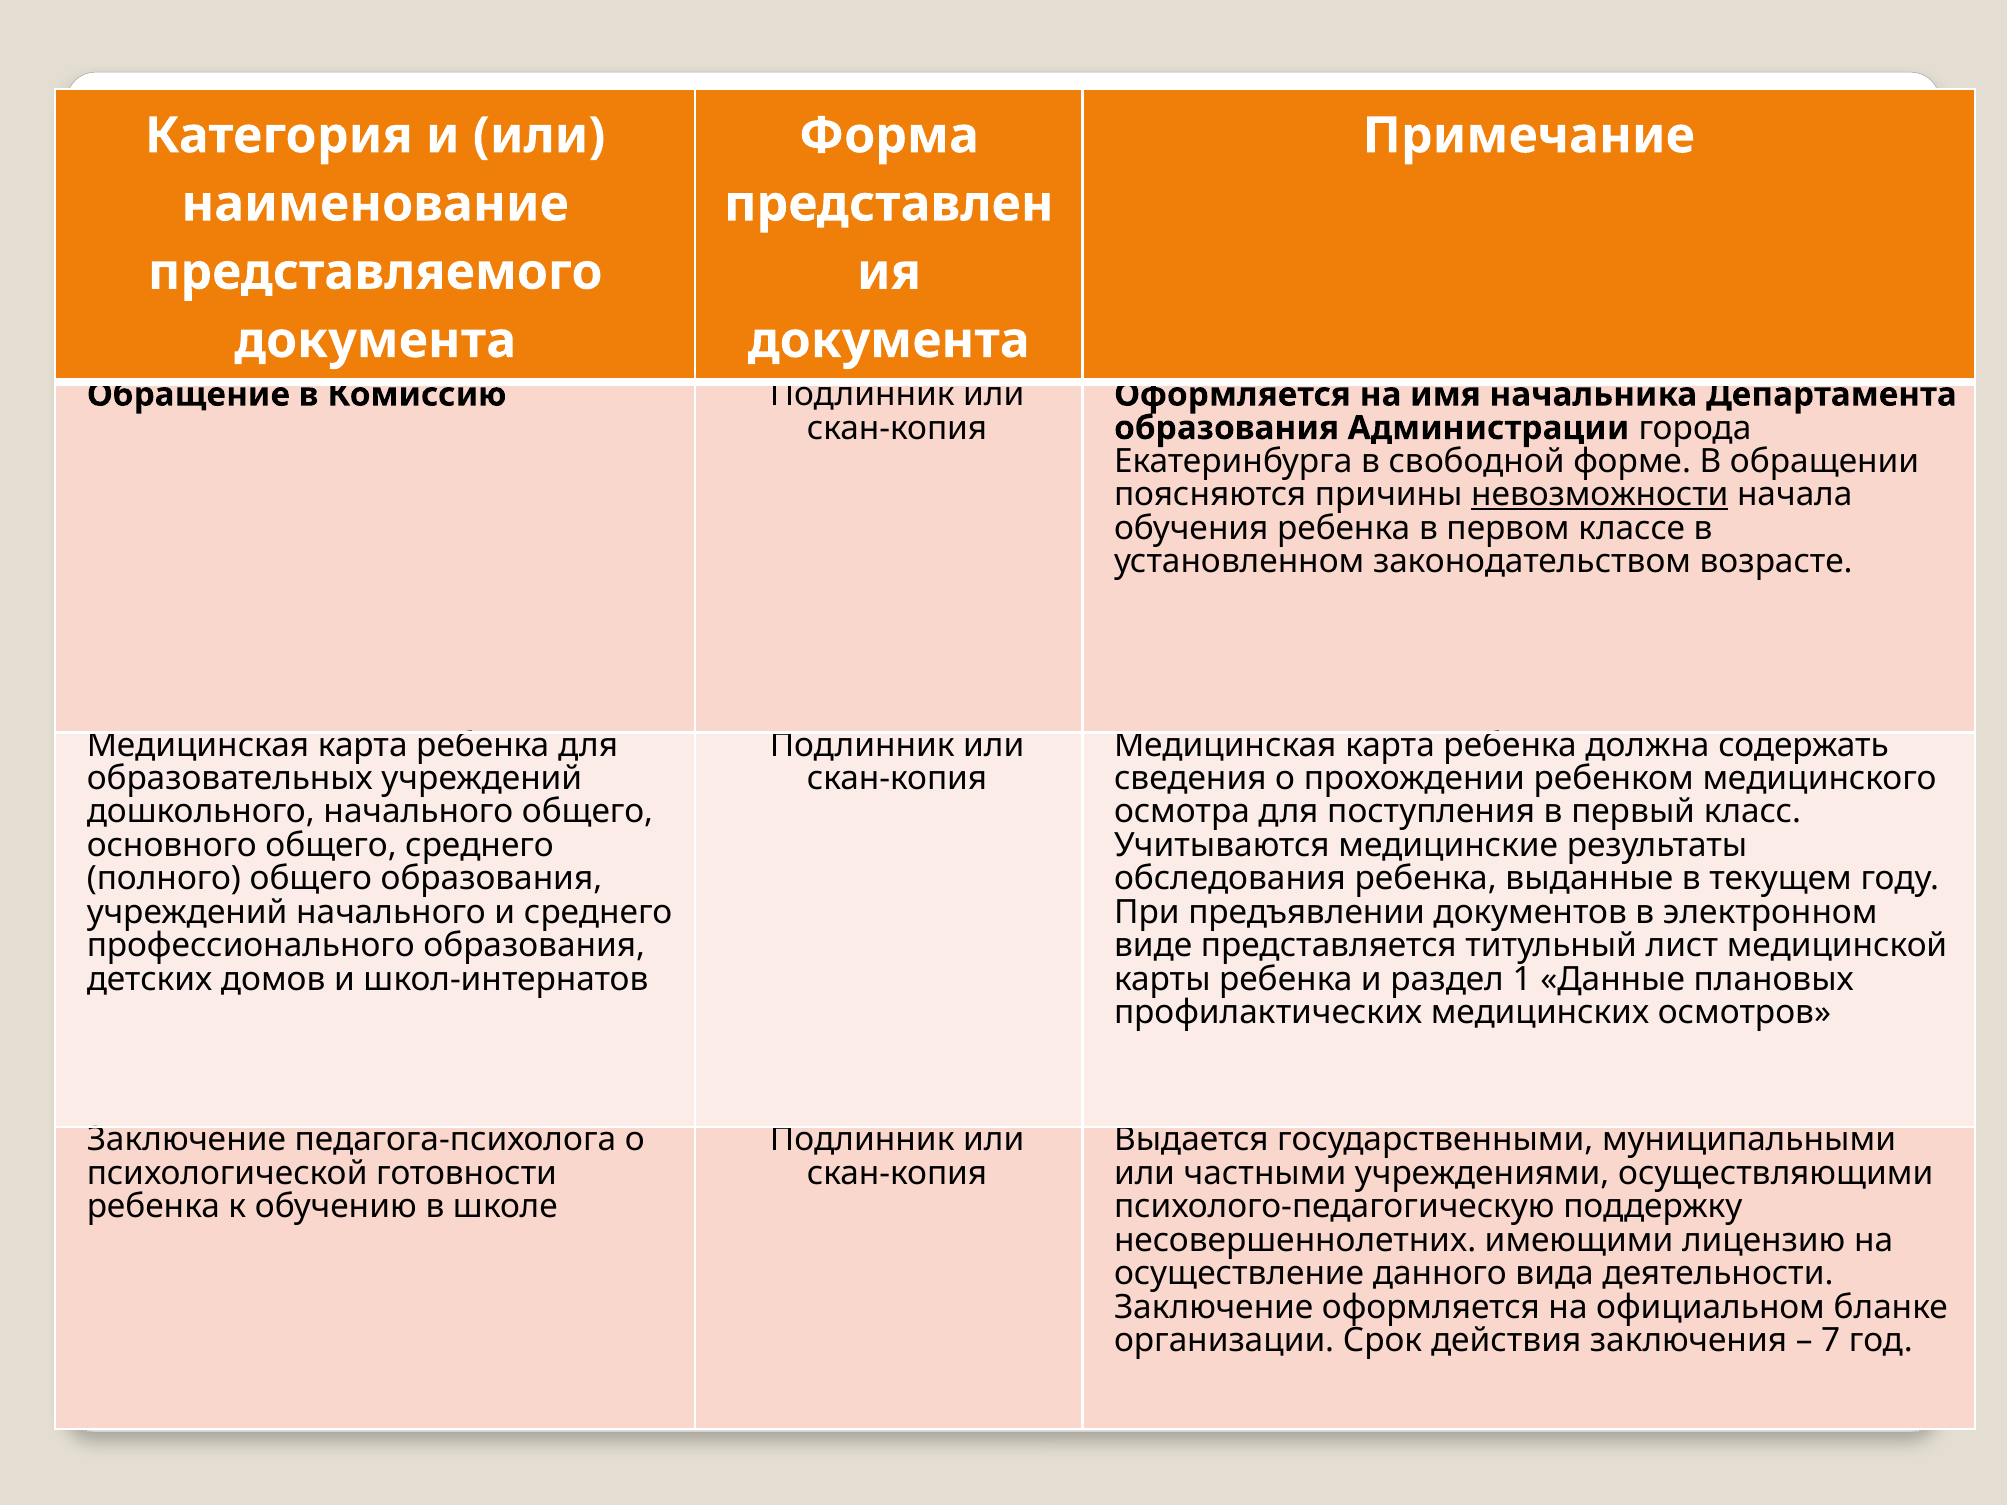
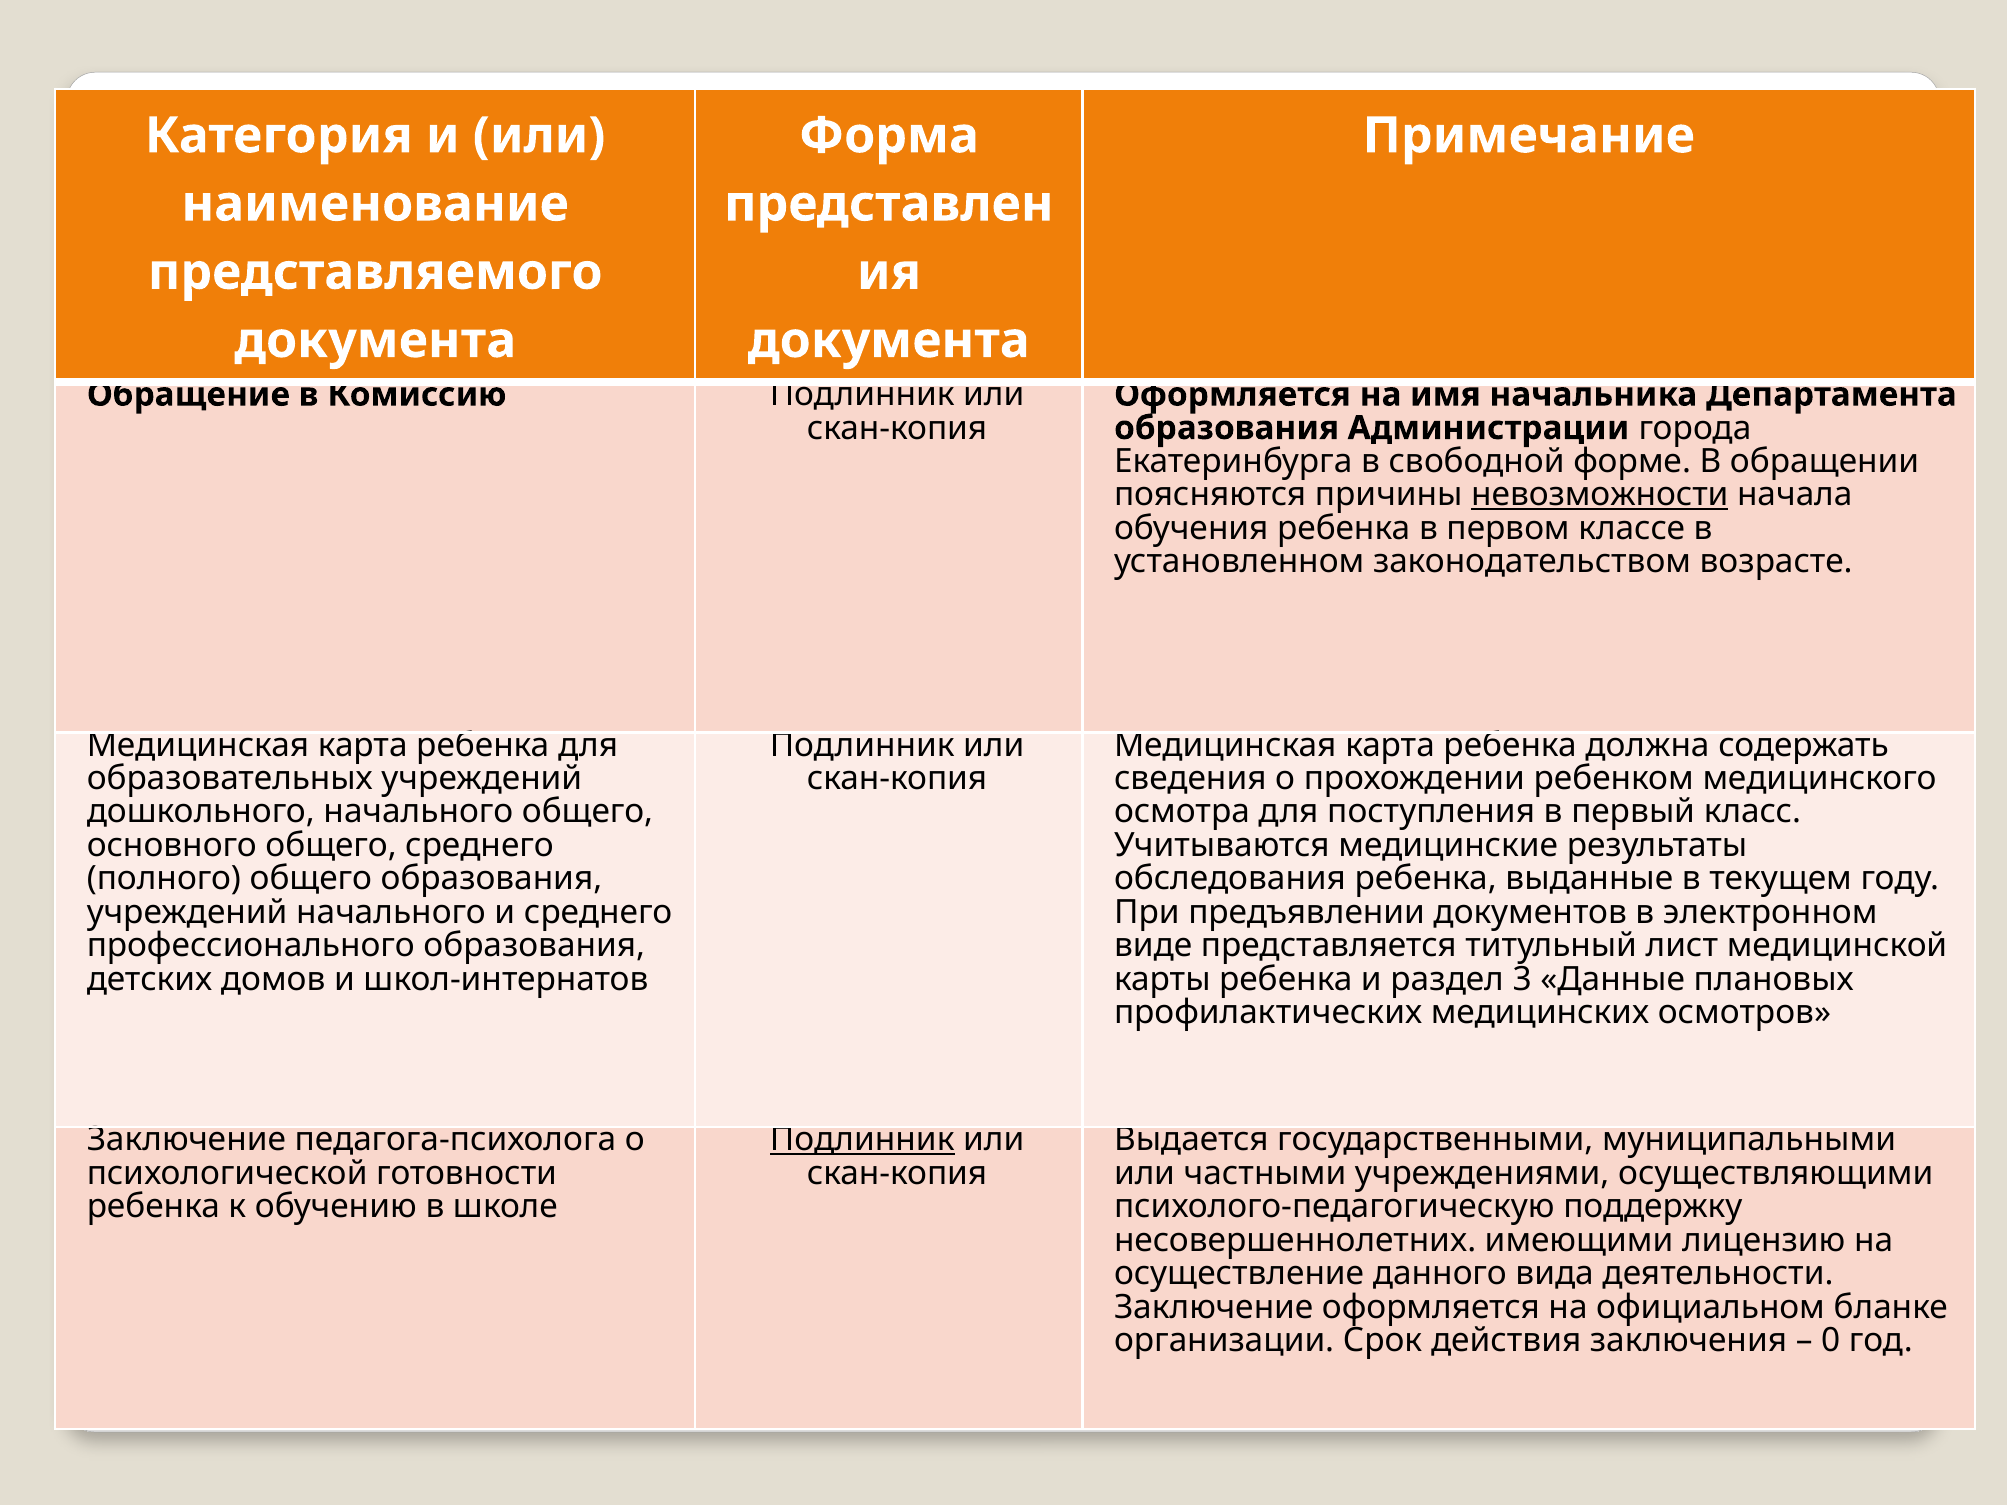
1: 1 -> 3
Подлинник at (862, 1140) underline: none -> present
7: 7 -> 0
